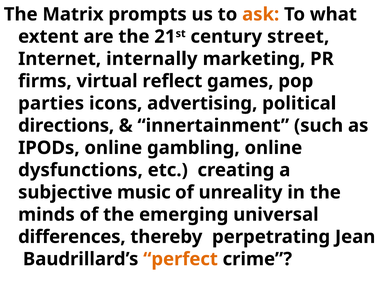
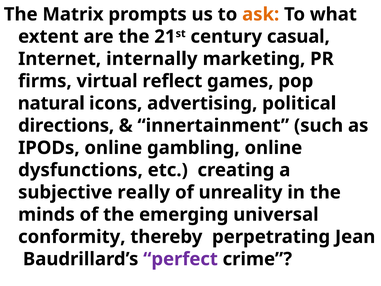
street: street -> casual
parties: parties -> natural
music: music -> really
differences: differences -> conformity
perfect colour: orange -> purple
